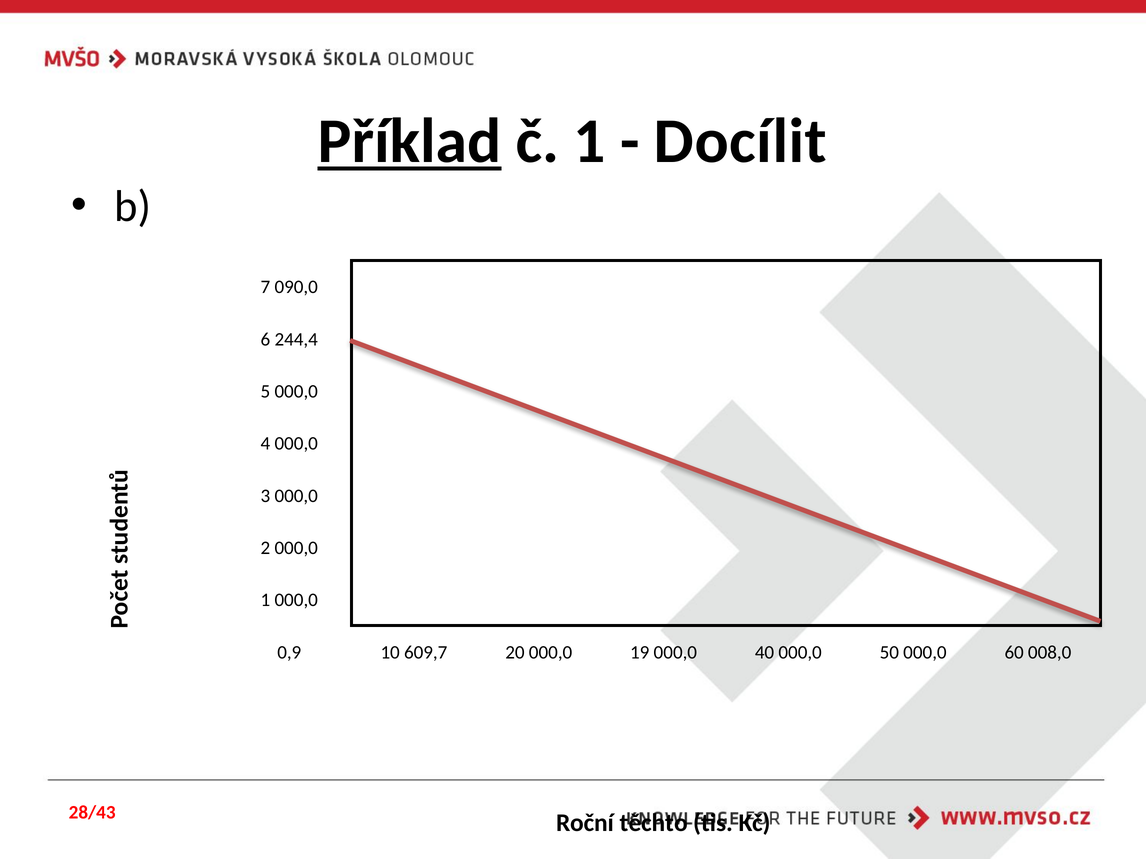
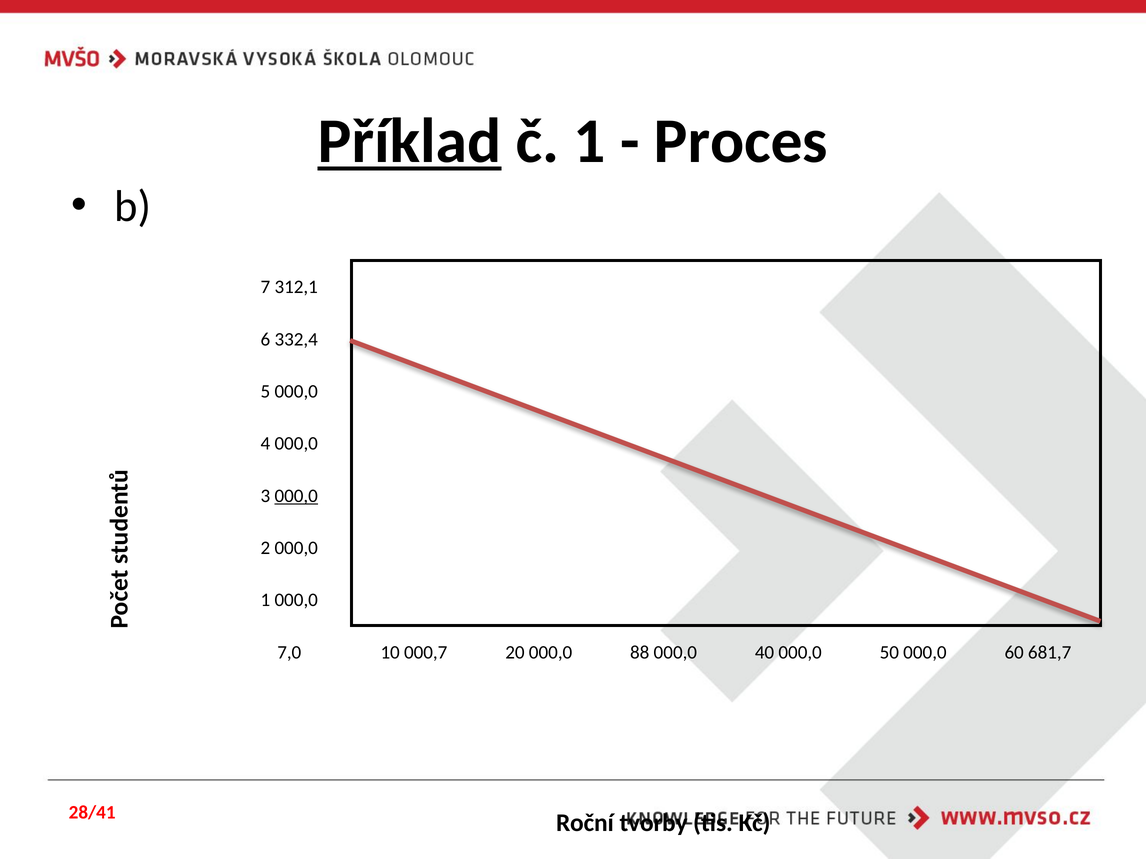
Docílit: Docílit -> Proces
090,0: 090,0 -> 312,1
244,4: 244,4 -> 332,4
000,0 at (296, 496) underline: none -> present
0,9: 0,9 -> 7,0
609,7: 609,7 -> 000,7
19: 19 -> 88
008,0: 008,0 -> 681,7
28/43: 28/43 -> 28/41
těchto: těchto -> tvorby
